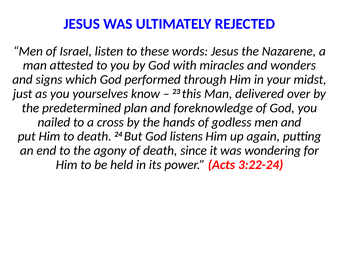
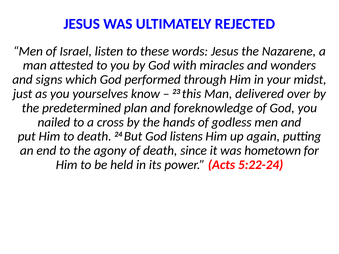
wondering: wondering -> hometown
3:22-24: 3:22-24 -> 5:22-24
